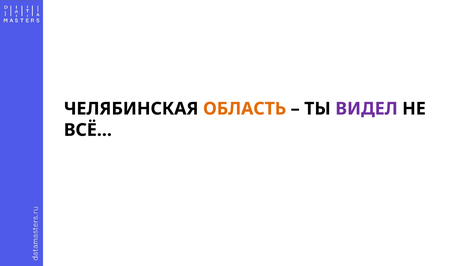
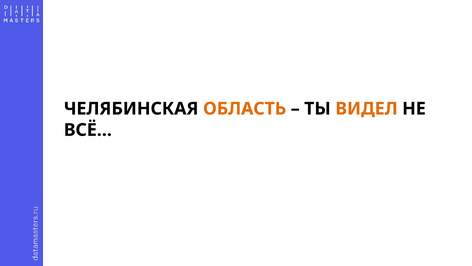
ВИДЕЛ colour: purple -> orange
